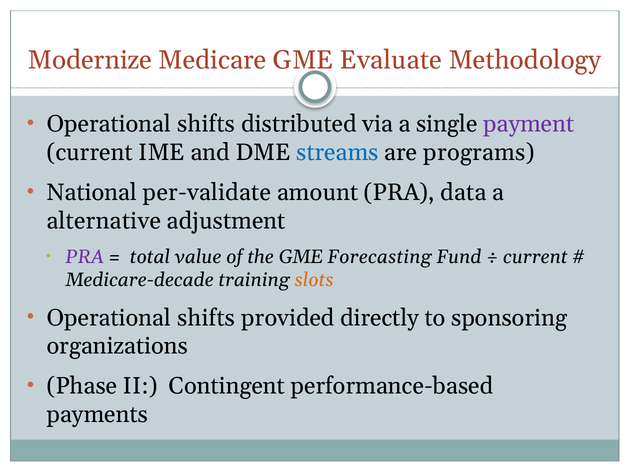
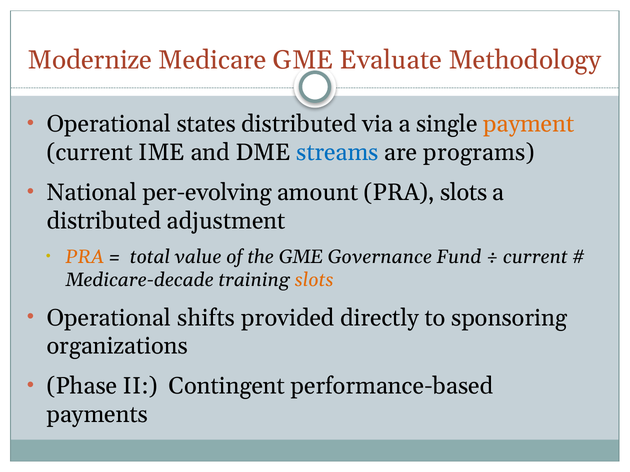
shifts at (206, 124): shifts -> states
payment colour: purple -> orange
per-validate: per-validate -> per-evolving
PRA data: data -> slots
alternative at (104, 221): alternative -> distributed
PRA at (85, 257) colour: purple -> orange
Forecasting: Forecasting -> Governance
